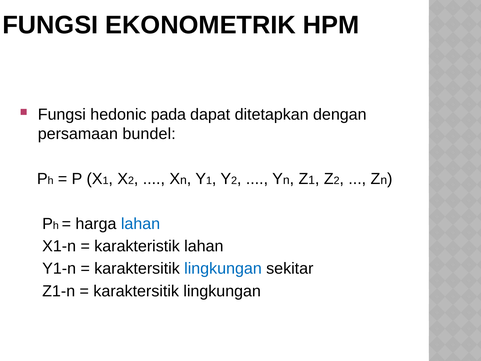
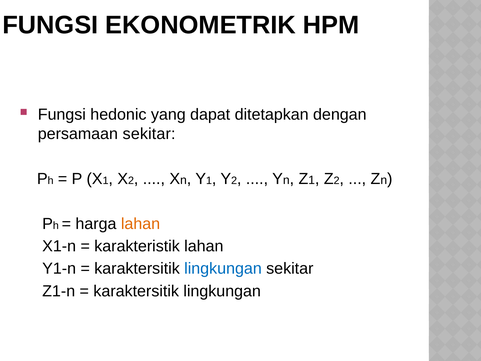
pada: pada -> yang
persamaan bundel: bundel -> sekitar
lahan at (141, 224) colour: blue -> orange
